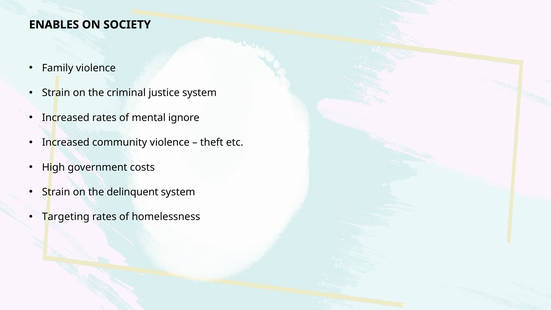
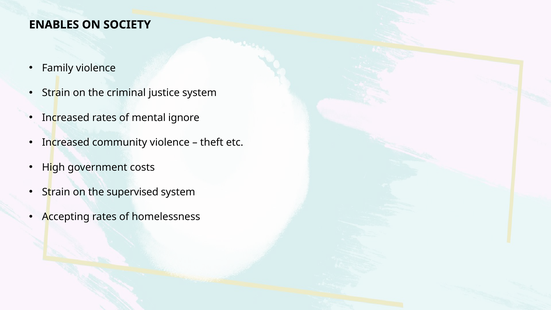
delinquent: delinquent -> supervised
Targeting: Targeting -> Accepting
